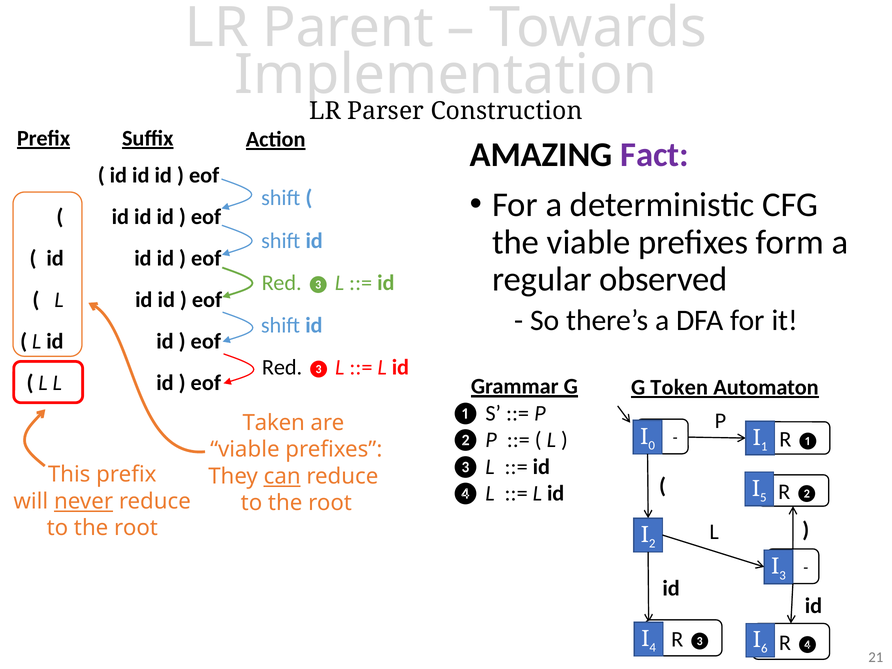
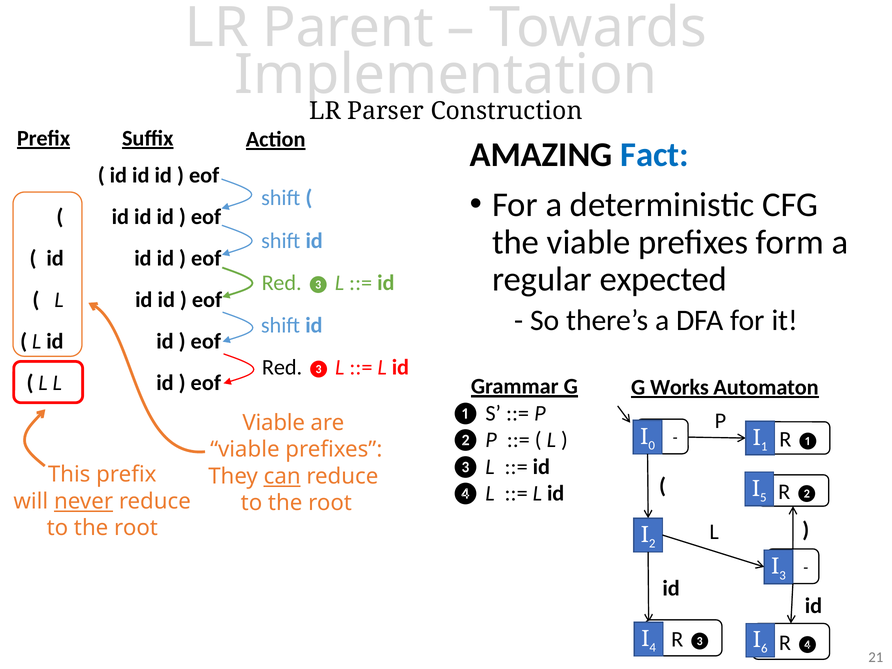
Fact colour: purple -> blue
observed: observed -> expected
Token: Token -> Works
Taken at (274, 423): Taken -> Viable
